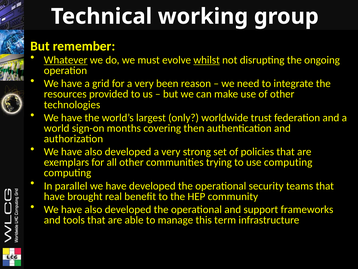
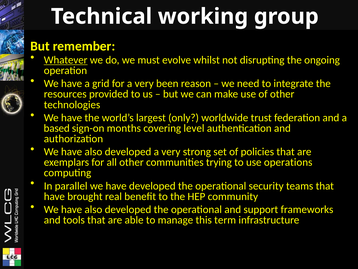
whilst underline: present -> none
world: world -> based
then: then -> level
use computing: computing -> operations
